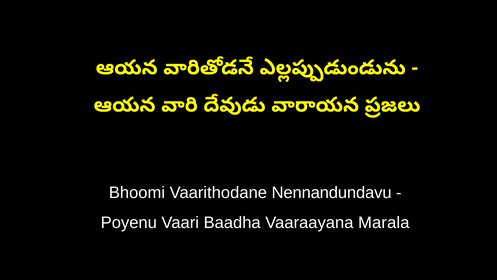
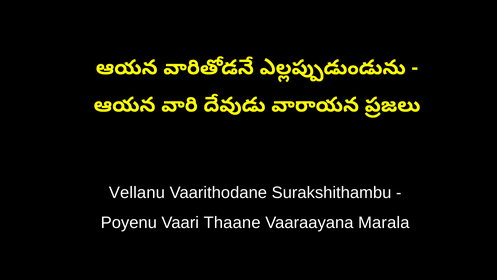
Bhoomi: Bhoomi -> Vellanu
Nennandundavu: Nennandundavu -> Surakshithambu
Baadha: Baadha -> Thaane
